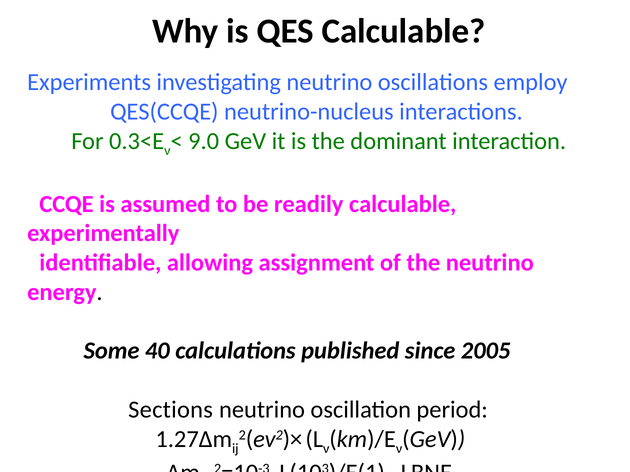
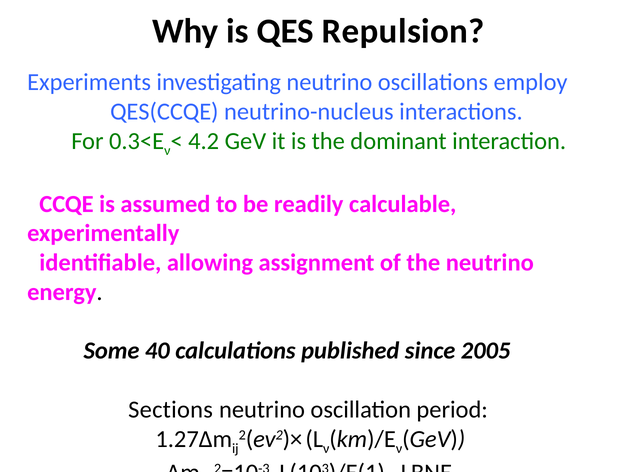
QES Calculable: Calculable -> Repulsion
9.0: 9.0 -> 4.2
